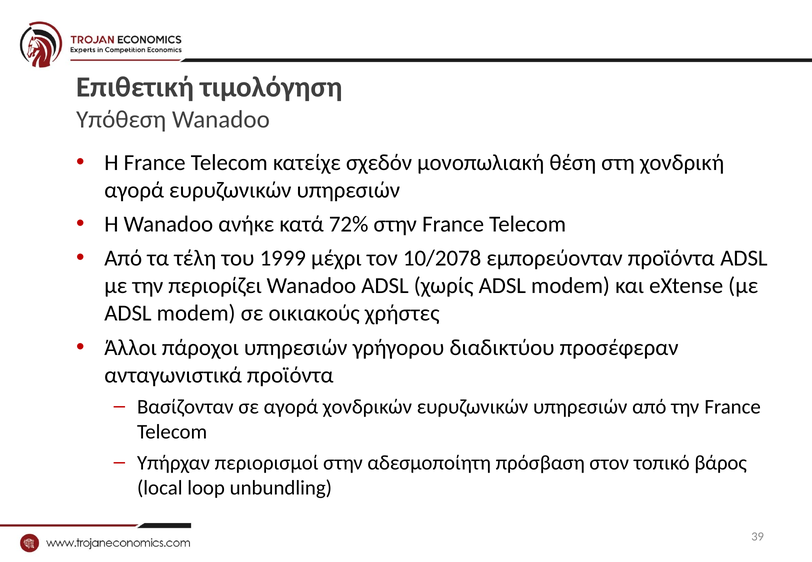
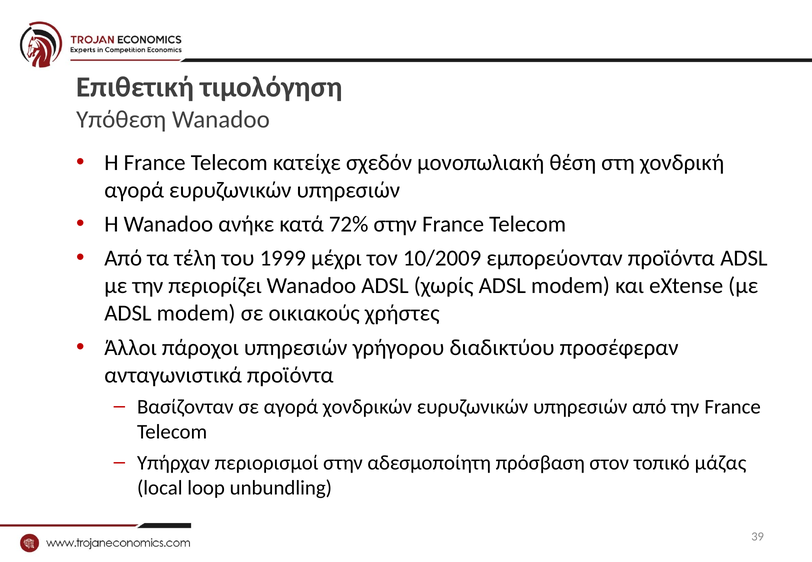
10/2078: 10/2078 -> 10/2009
βάρος: βάρος -> μάζας
